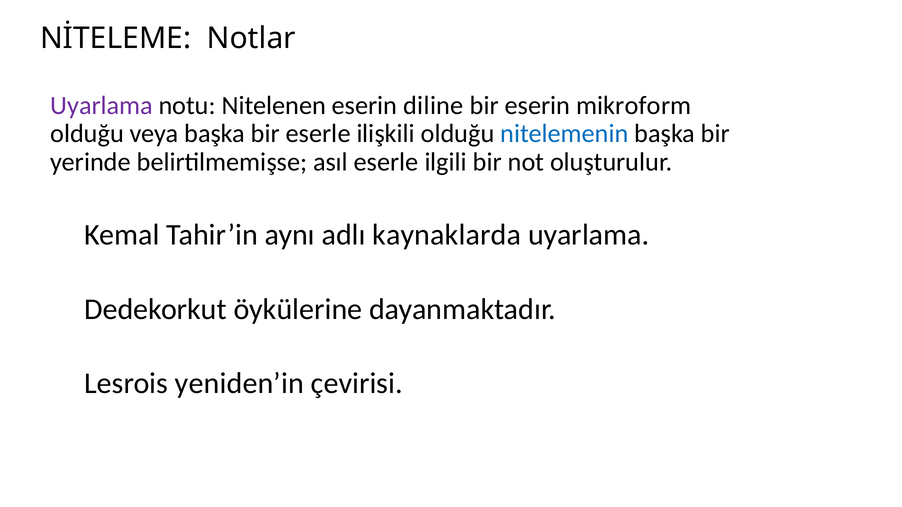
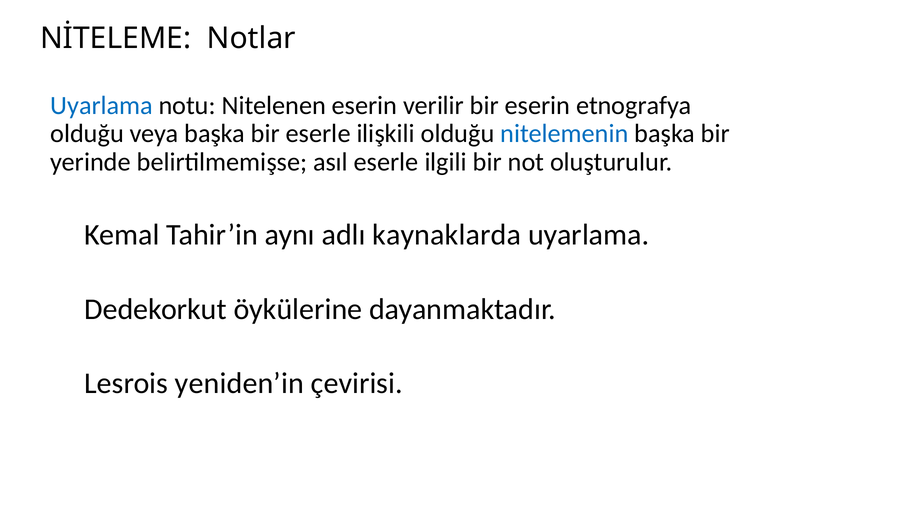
Uyarlama at (102, 105) colour: purple -> blue
diline: diline -> verilir
mikroform: mikroform -> etnografya
